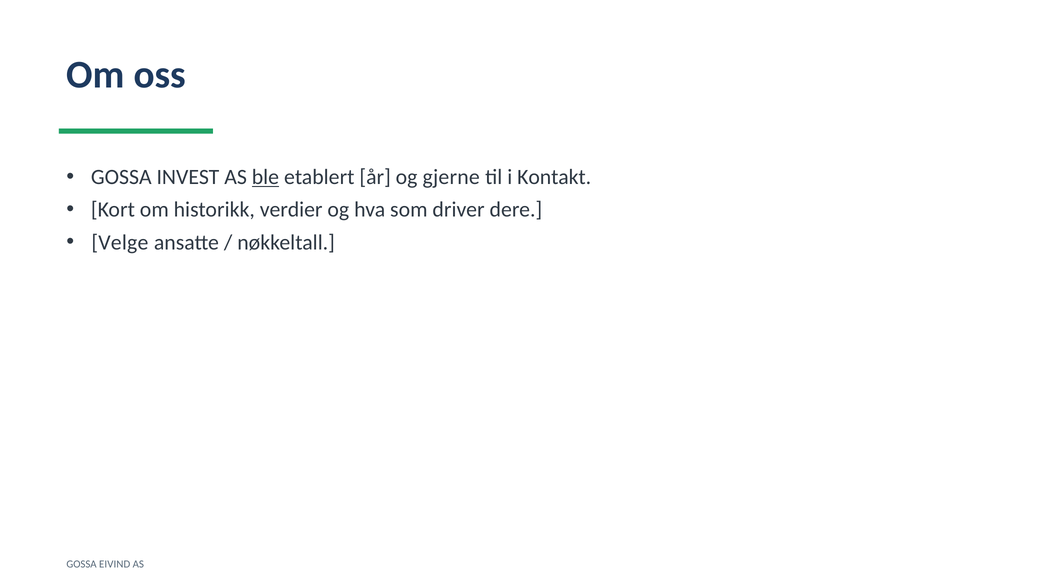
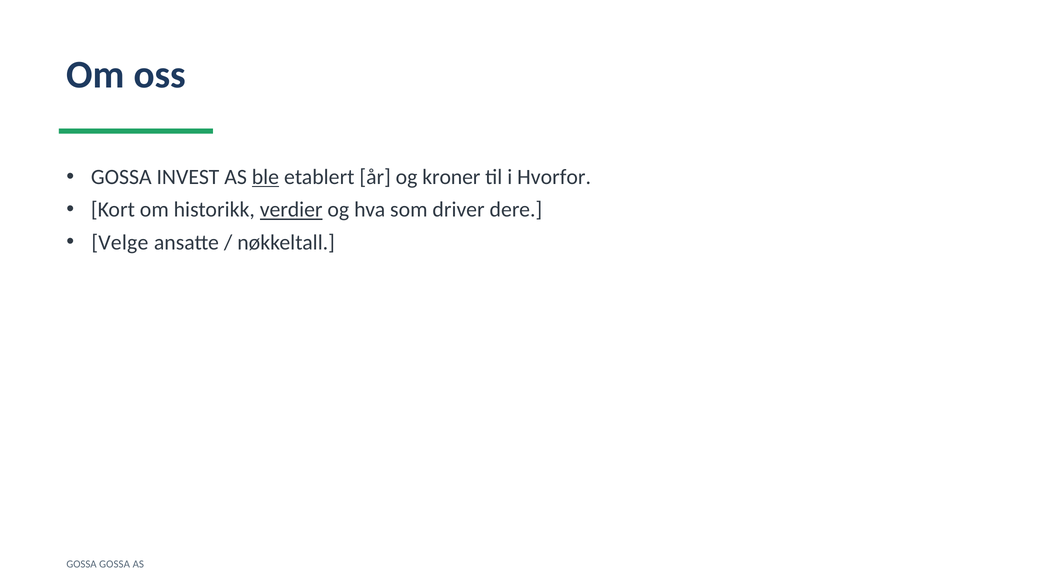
gjerne: gjerne -> kroner
Kontakt: Kontakt -> Hvorfor
verdier underline: none -> present
GOSSA EIVIND: EIVIND -> GOSSA
